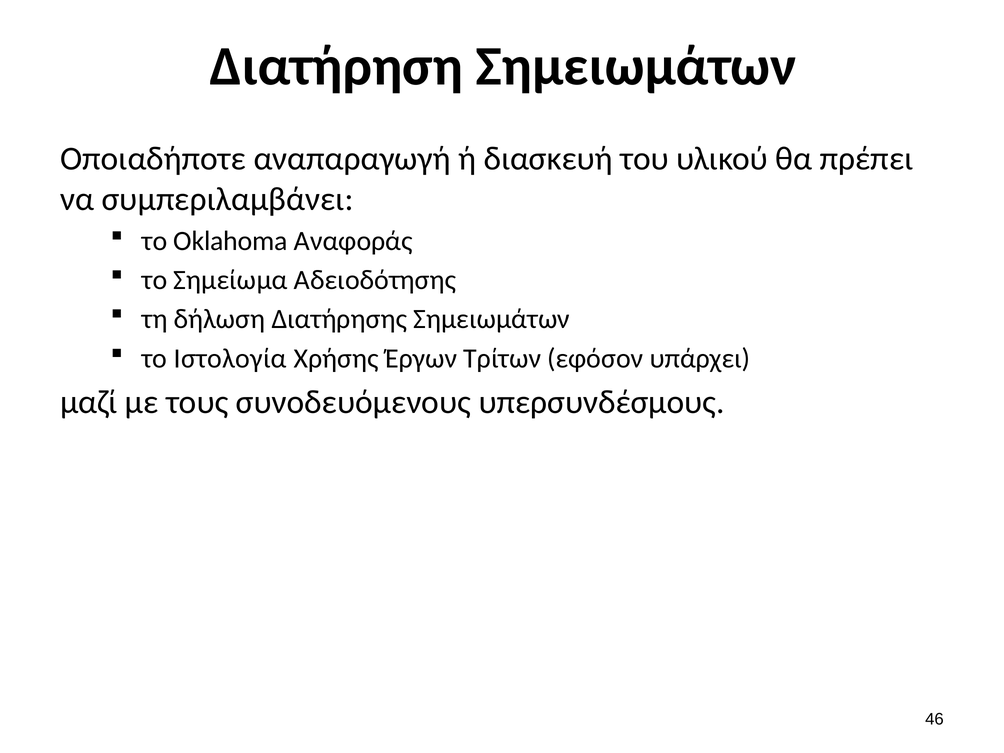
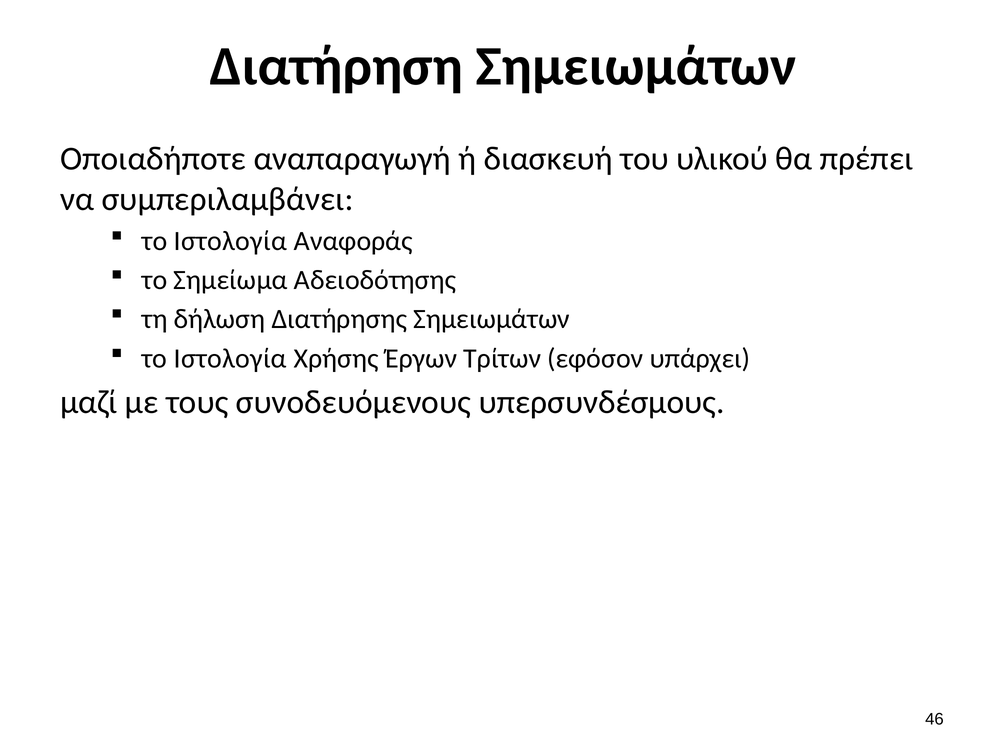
Oklahoma at (231, 241): Oklahoma -> Ιστολογία
